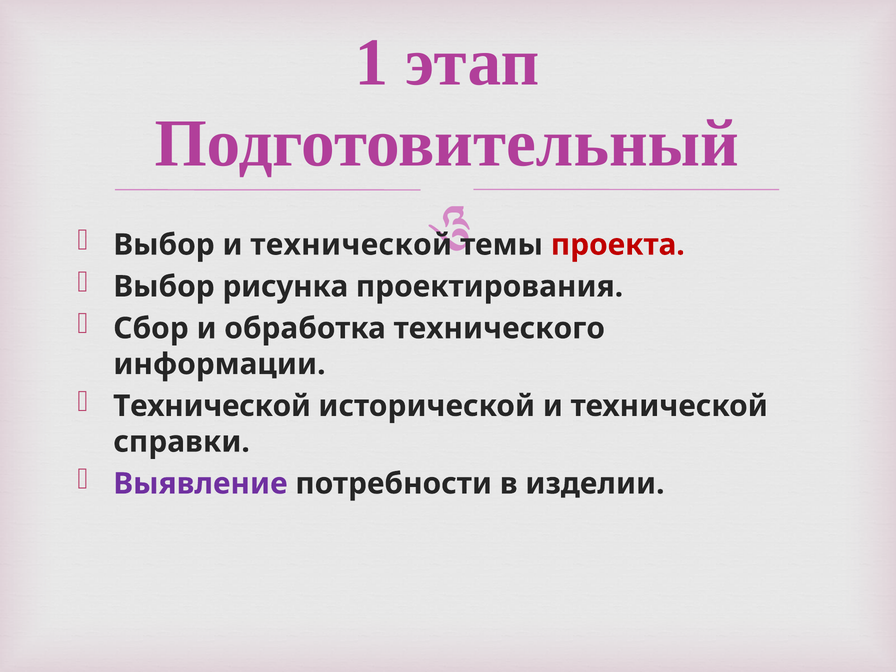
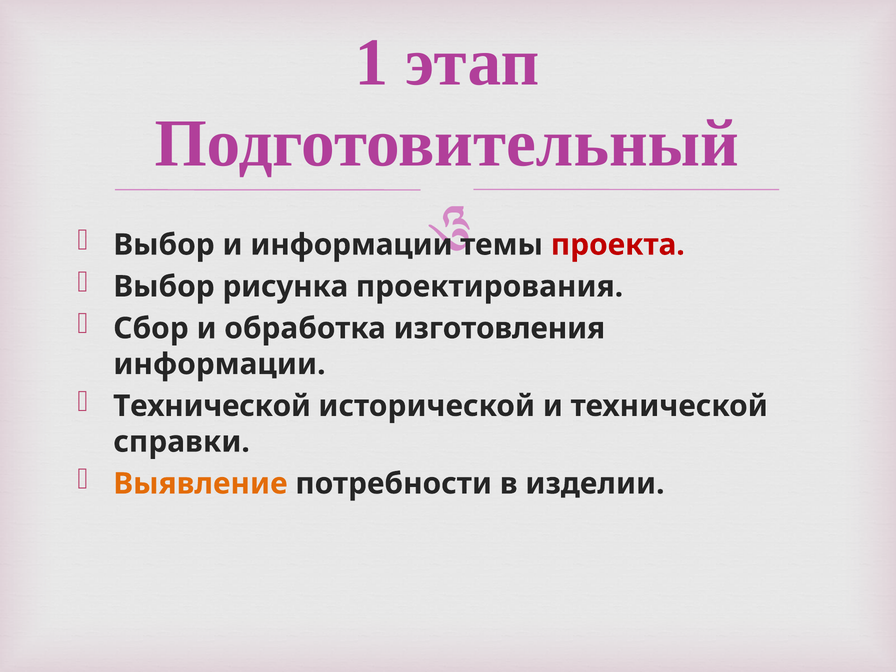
Выбор и технической: технической -> информации
технического: технического -> изготовления
Выявление colour: purple -> orange
